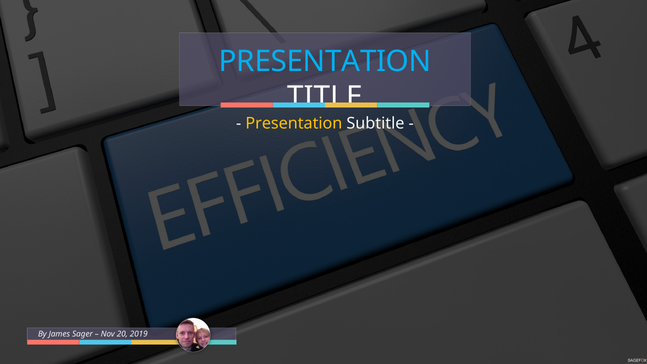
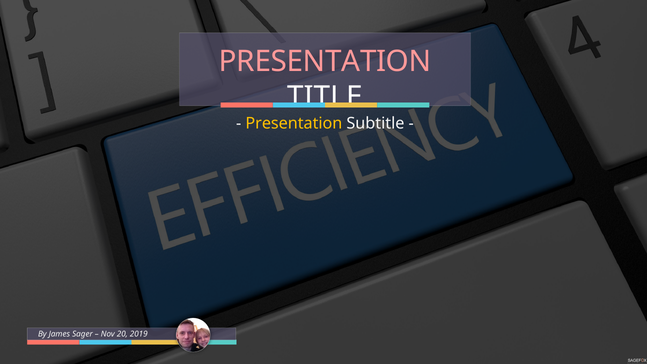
PRESENTATION at (325, 61) colour: light blue -> pink
